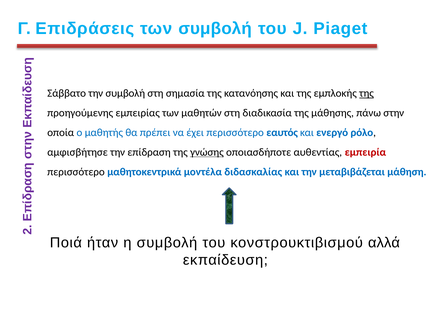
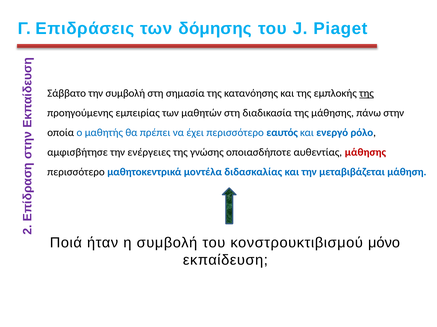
των συμβολή: συμβολή -> δόμησης
επίδραση: επίδραση -> ενέργειες
γνώσης underline: present -> none
αυθεντίας εμπειρία: εμπειρία -> μάθησης
αλλά: αλλά -> μόνο
